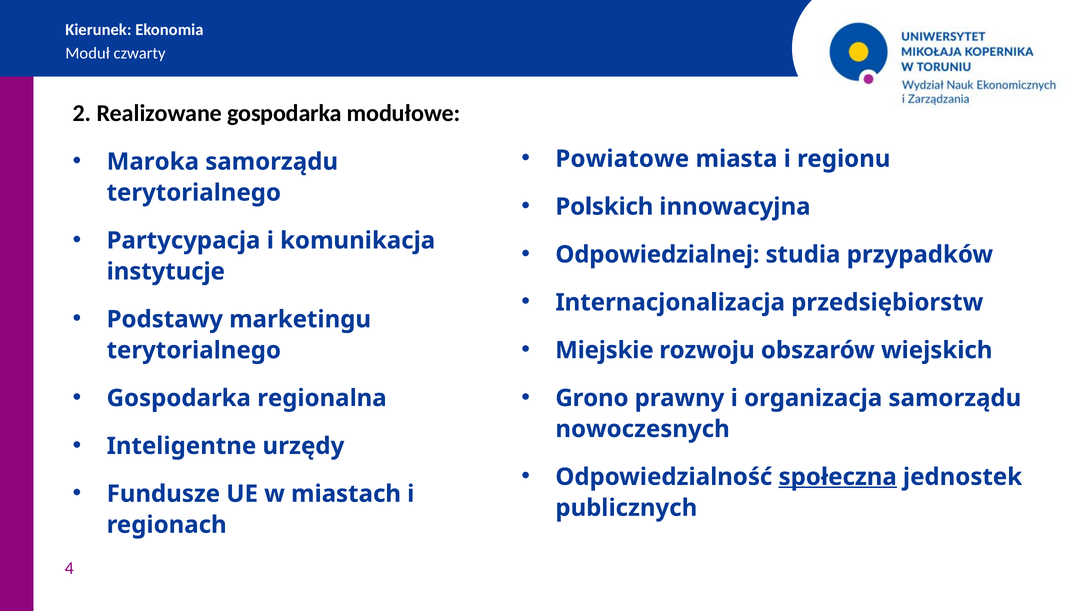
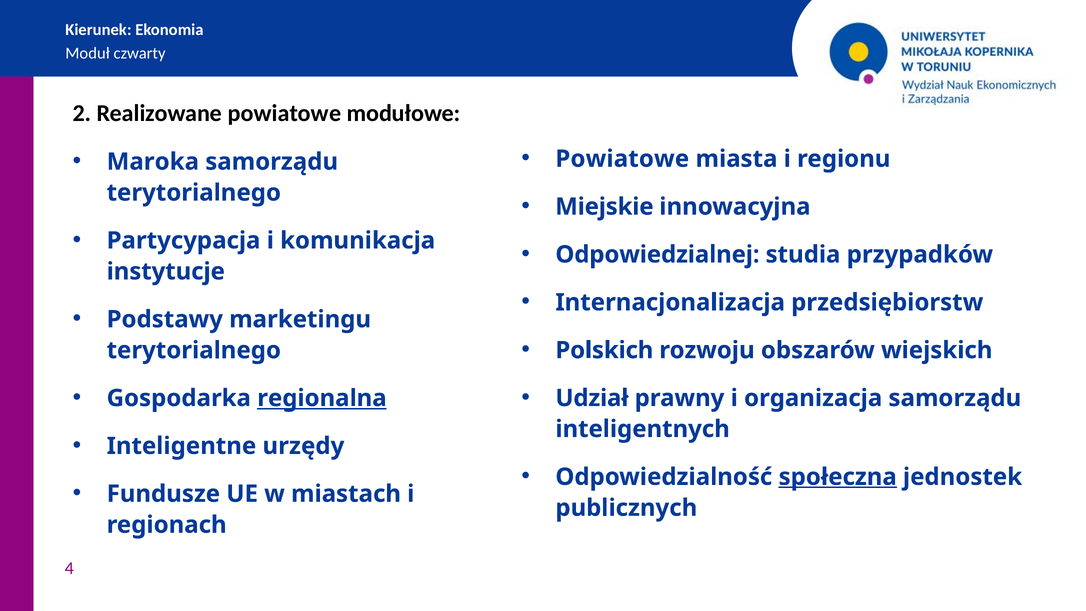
Realizowane gospodarka: gospodarka -> powiatowe
Polskich: Polskich -> Miejskie
Miejskie: Miejskie -> Polskich
Grono: Grono -> Udział
regionalna underline: none -> present
nowoczesnych: nowoczesnych -> inteligentnych
